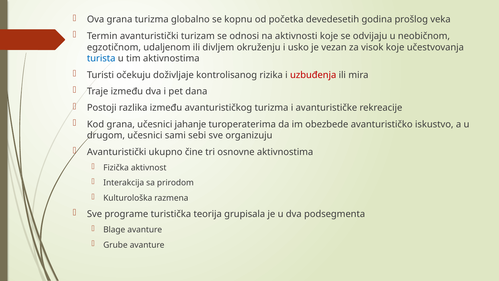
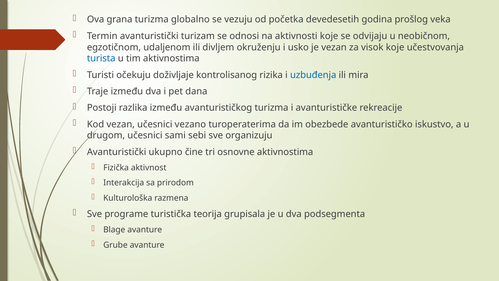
kopnu: kopnu -> vezuju
uzbuđenja colour: red -> blue
Kod grana: grana -> vezan
jahanje: jahanje -> vezano
